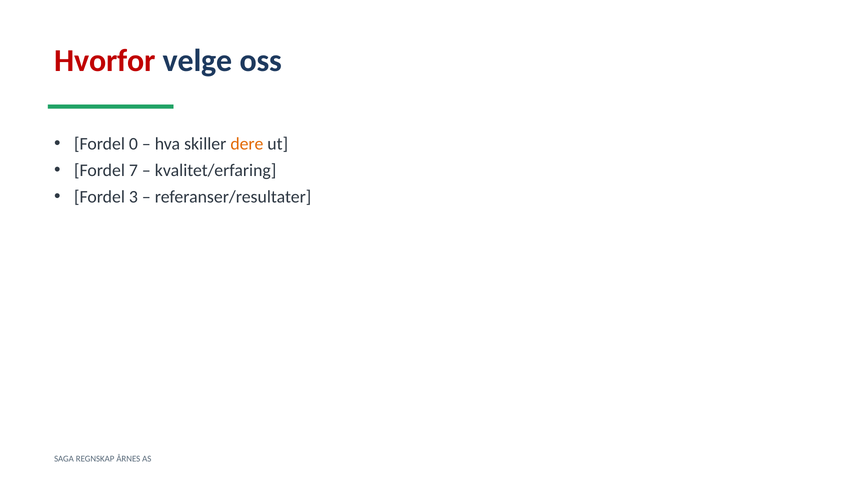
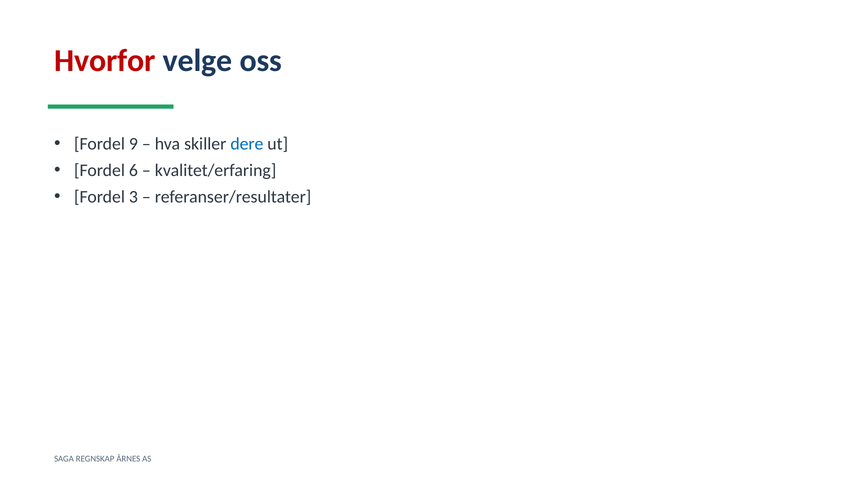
0: 0 -> 9
dere colour: orange -> blue
7: 7 -> 6
